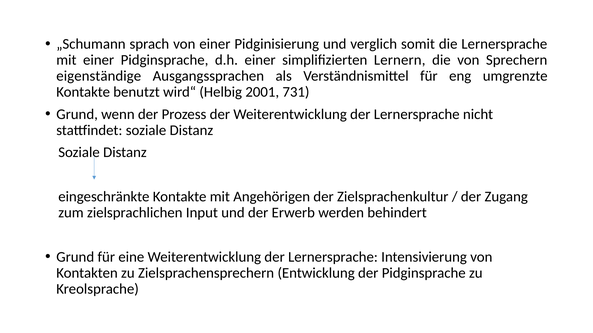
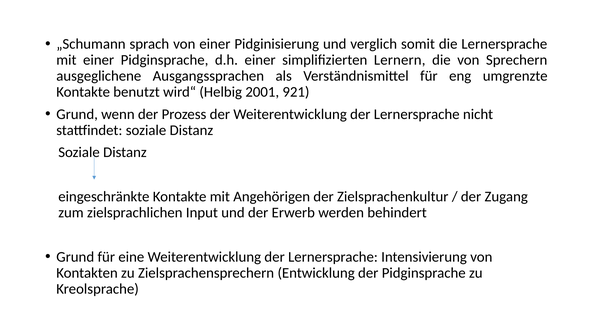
eigenständige: eigenständige -> ausgeglichene
731: 731 -> 921
